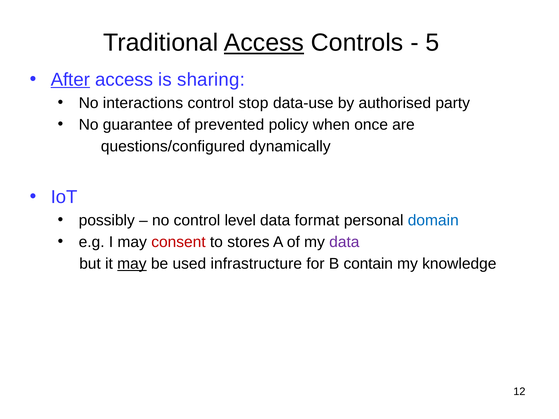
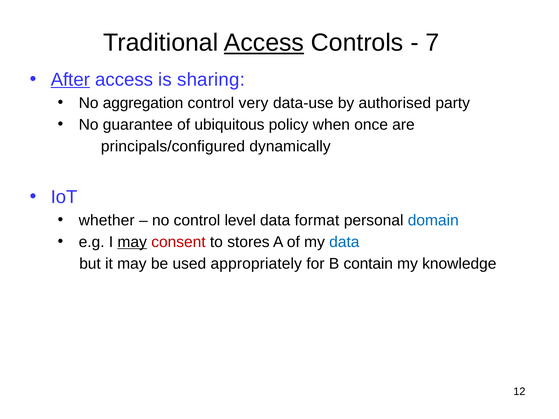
5: 5 -> 7
interactions: interactions -> aggregation
stop: stop -> very
prevented: prevented -> ubiquitous
questions/configured: questions/configured -> principals/configured
possibly: possibly -> whether
may at (132, 242) underline: none -> present
data at (344, 242) colour: purple -> blue
may at (132, 264) underline: present -> none
infrastructure: infrastructure -> appropriately
